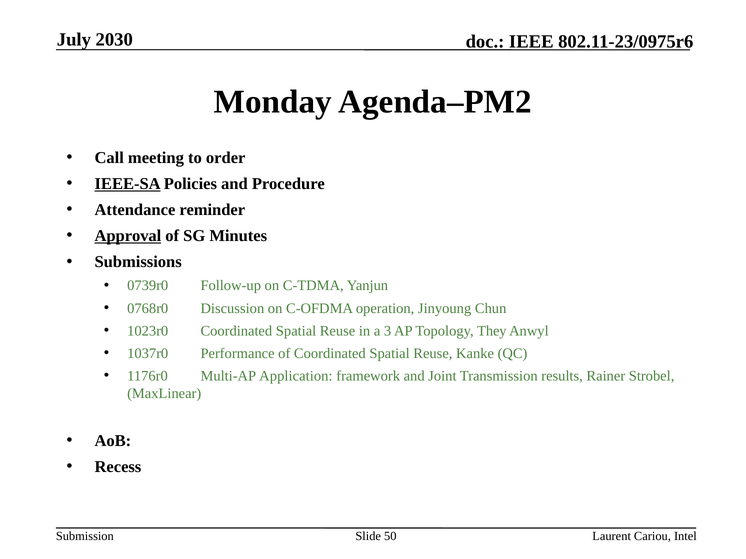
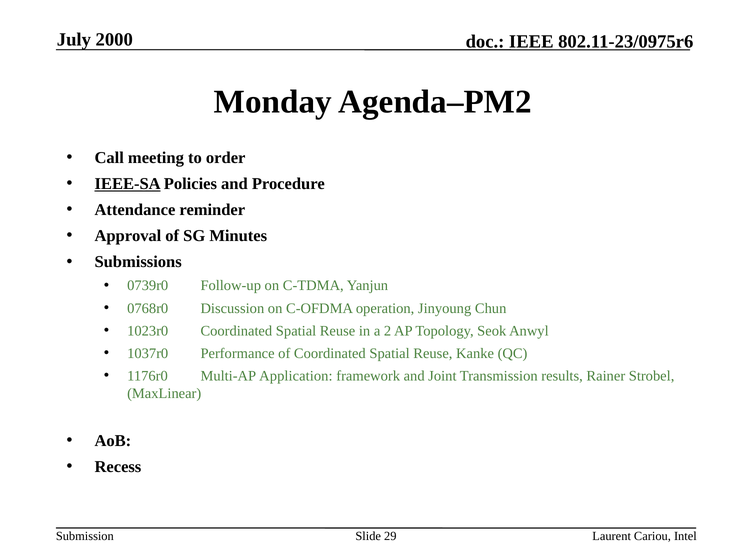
2030: 2030 -> 2000
Approval underline: present -> none
3: 3 -> 2
They: They -> Seok
50: 50 -> 29
